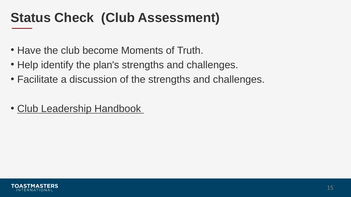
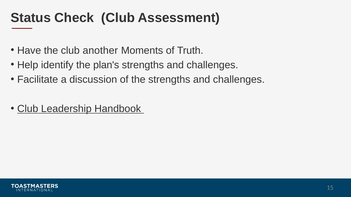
become: become -> another
